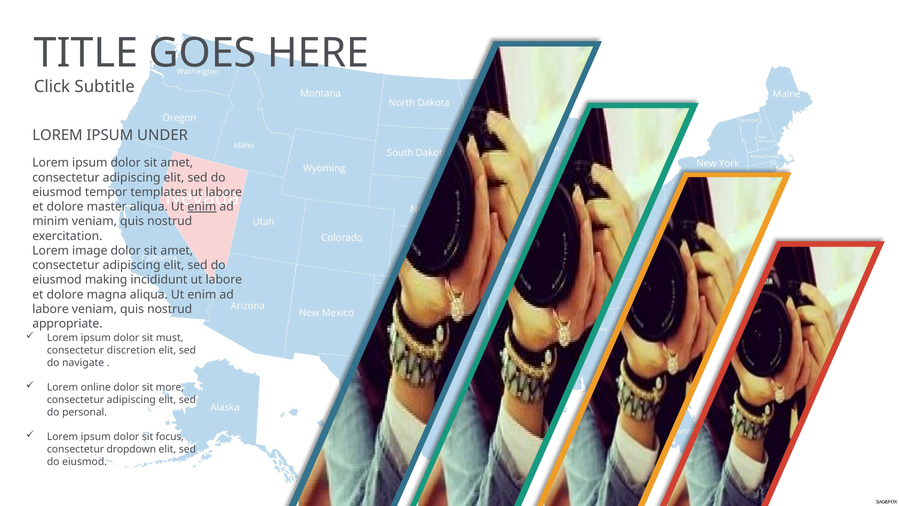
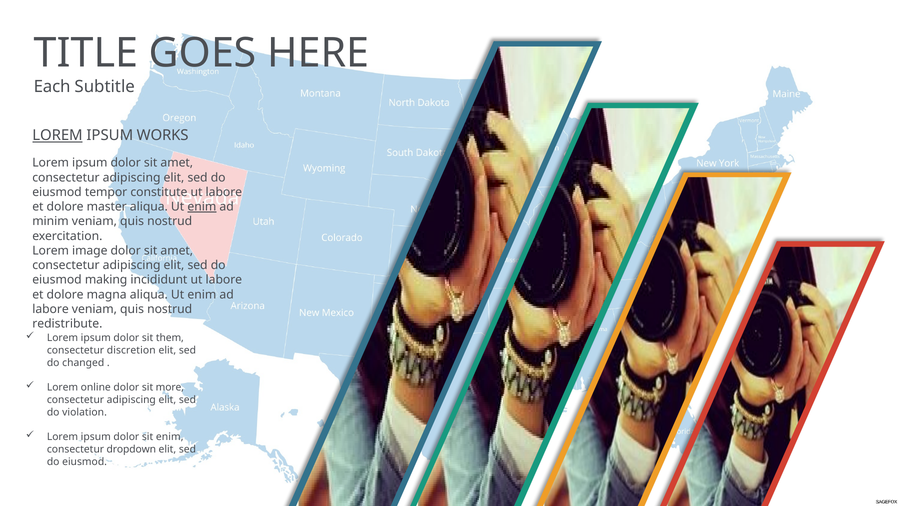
Click: Click -> Each
LOREM at (57, 135) underline: none -> present
UNDER: UNDER -> WORKS
templates: templates -> constitute
appropriate: appropriate -> redistribute
must: must -> them
navigate: navigate -> changed
personal: personal -> violation
sit focus: focus -> enim
